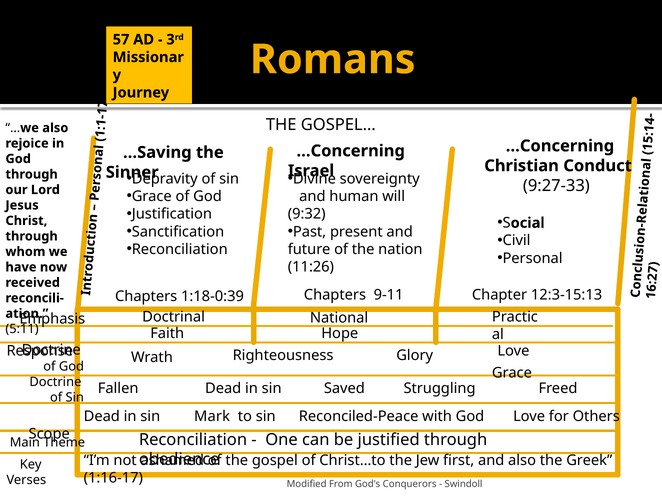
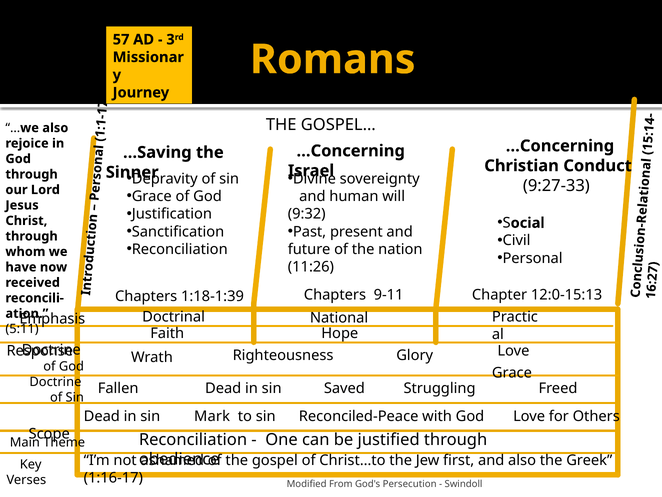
1:18-0:39: 1:18-0:39 -> 1:18-1:39
12:3-15:13: 12:3-15:13 -> 12:0-15:13
Conquerors: Conquerors -> Persecution
